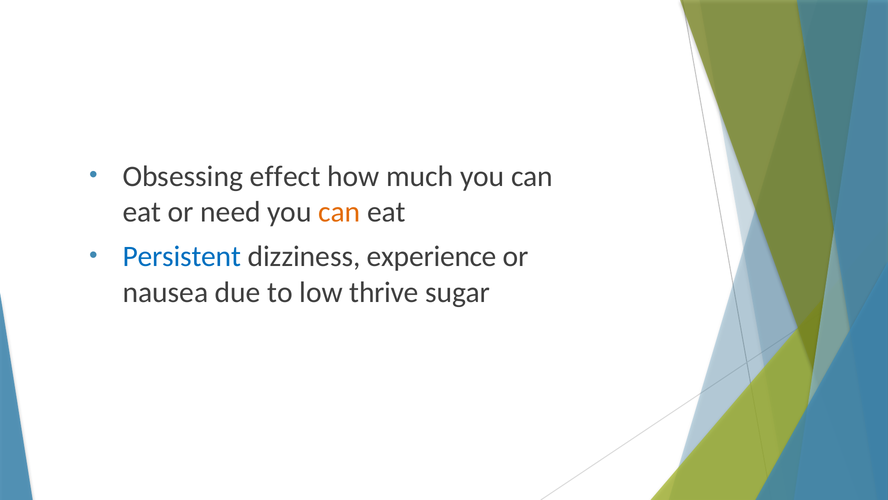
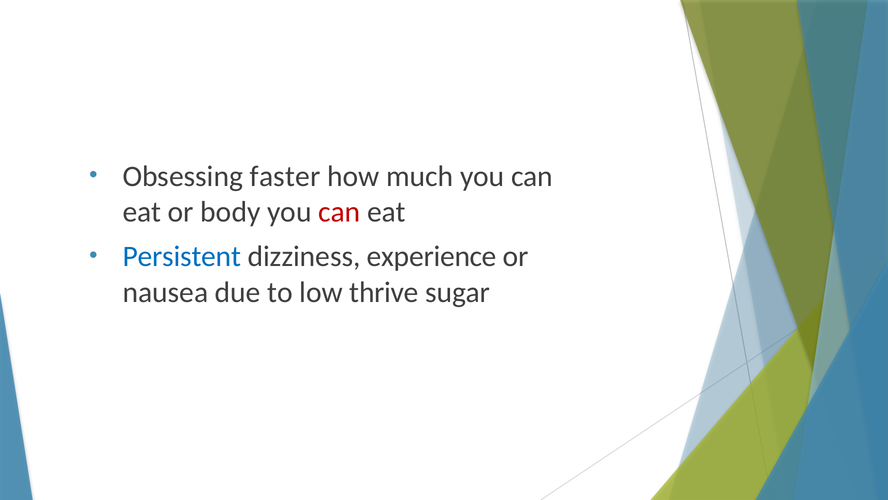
effect: effect -> faster
need: need -> body
can at (339, 212) colour: orange -> red
